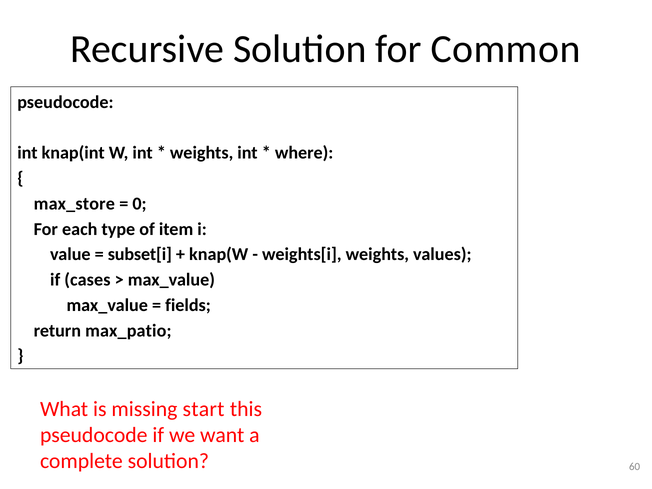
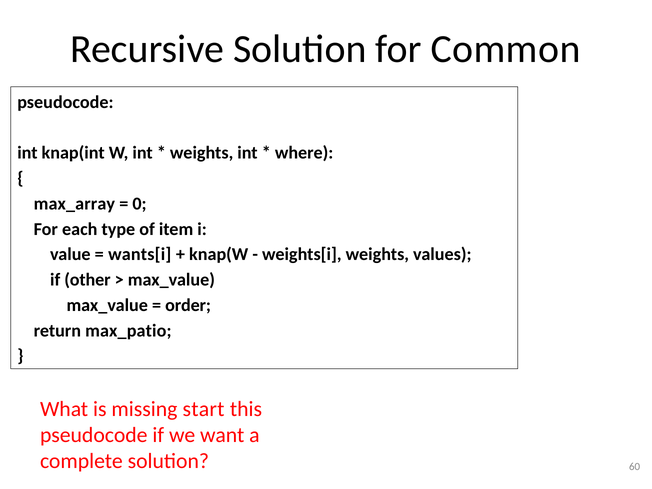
max_store: max_store -> max_array
subset[i: subset[i -> wants[i
cases: cases -> other
fields: fields -> order
